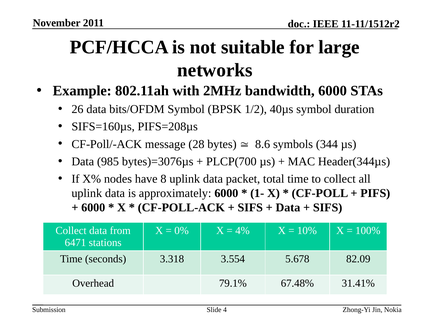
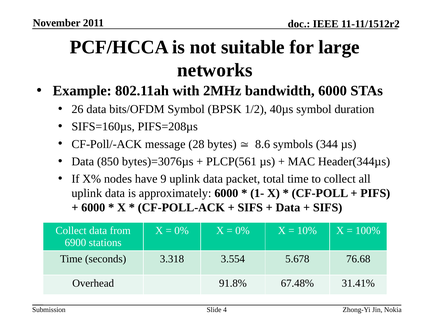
985: 985 -> 850
PLCP(700: PLCP(700 -> PLCP(561
8: 8 -> 9
4% at (242, 230): 4% -> 0%
6471: 6471 -> 6900
82.09: 82.09 -> 76.68
79.1%: 79.1% -> 91.8%
